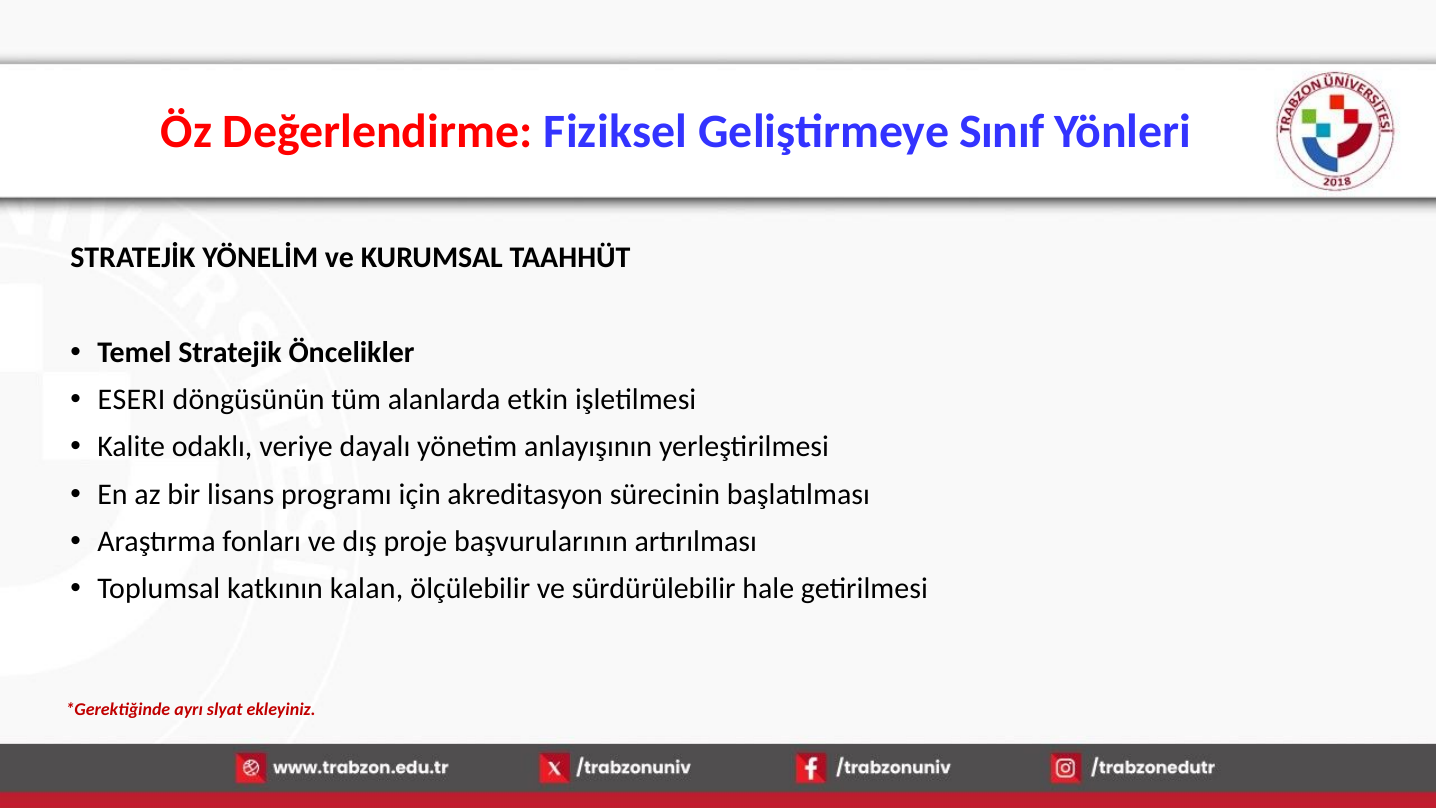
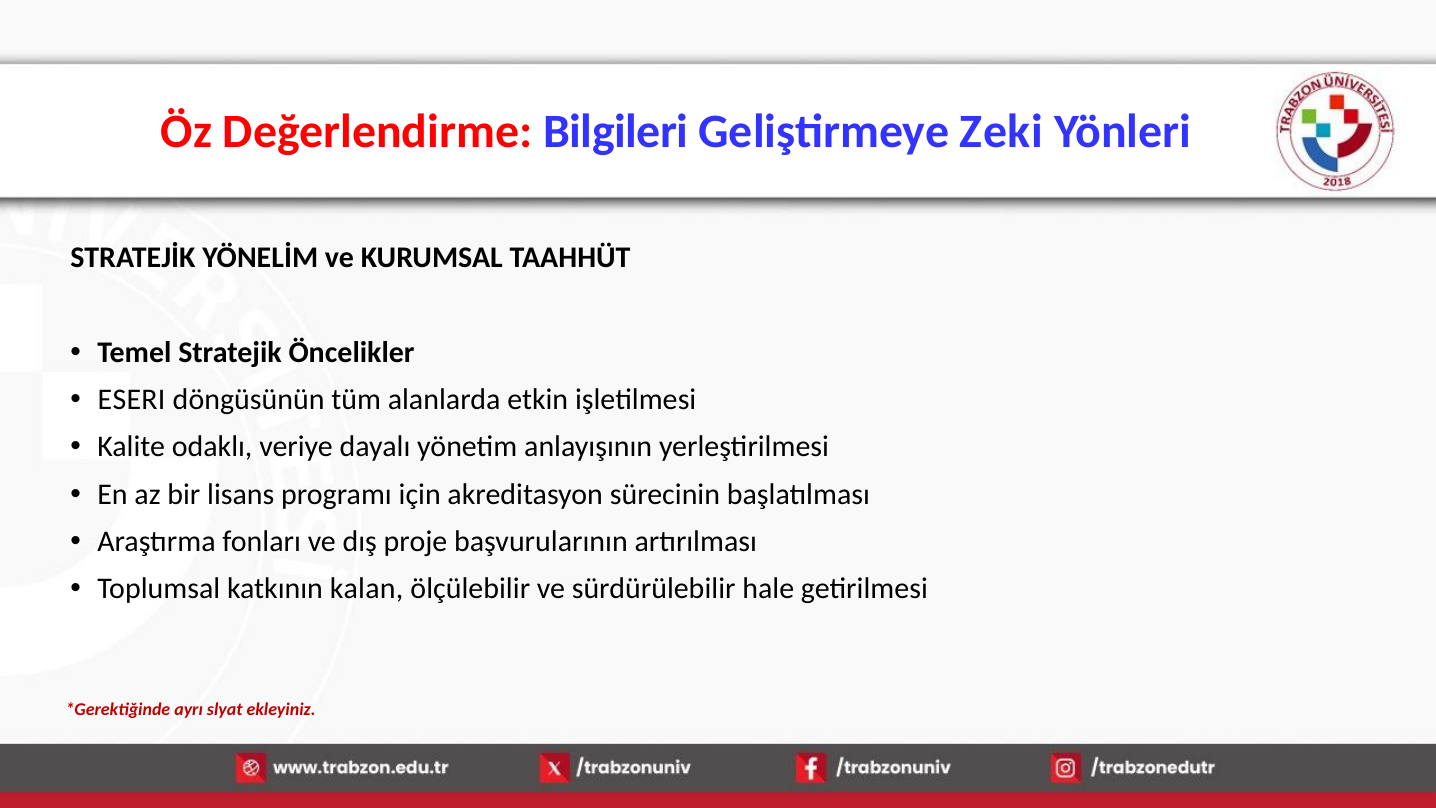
Fiziksel: Fiziksel -> Bilgileri
Sınıf: Sınıf -> Zeki
